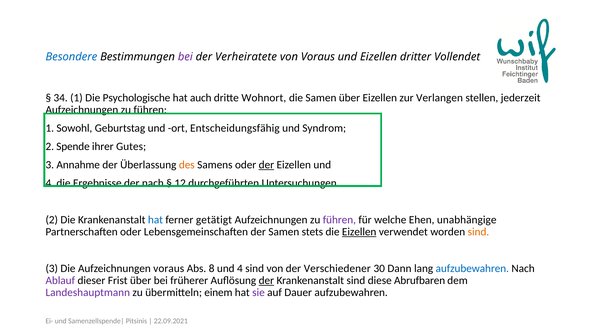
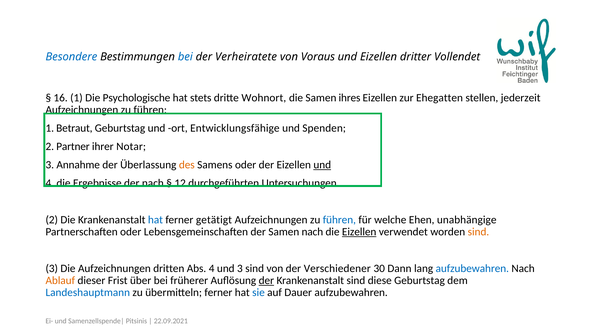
bei at (185, 57) colour: purple -> blue
34: 34 -> 16
auch: auch -> stets
Samen über: über -> ihres
Verlangen: Verlangen -> Ehegatten
Sowohl: Sowohl -> Betraut
Entscheidungsfähig: Entscheidungsfähig -> Entwicklungsfähige
Syndrom: Syndrom -> Spenden
Spende: Spende -> Partner
Gutes: Gutes -> Notar
der at (266, 165) underline: present -> none
und at (322, 165) underline: none -> present
führen at (339, 220) colour: purple -> blue
Samen stets: stets -> nach
Aufzeichnungen voraus: voraus -> dritten
Abs 8: 8 -> 4
4 at (240, 268): 4 -> 3
Ablauf colour: purple -> orange
diese Abrufbaren: Abrufbaren -> Geburtstag
Landeshauptmann colour: purple -> blue
übermitteln einem: einem -> ferner
sie colour: purple -> blue
